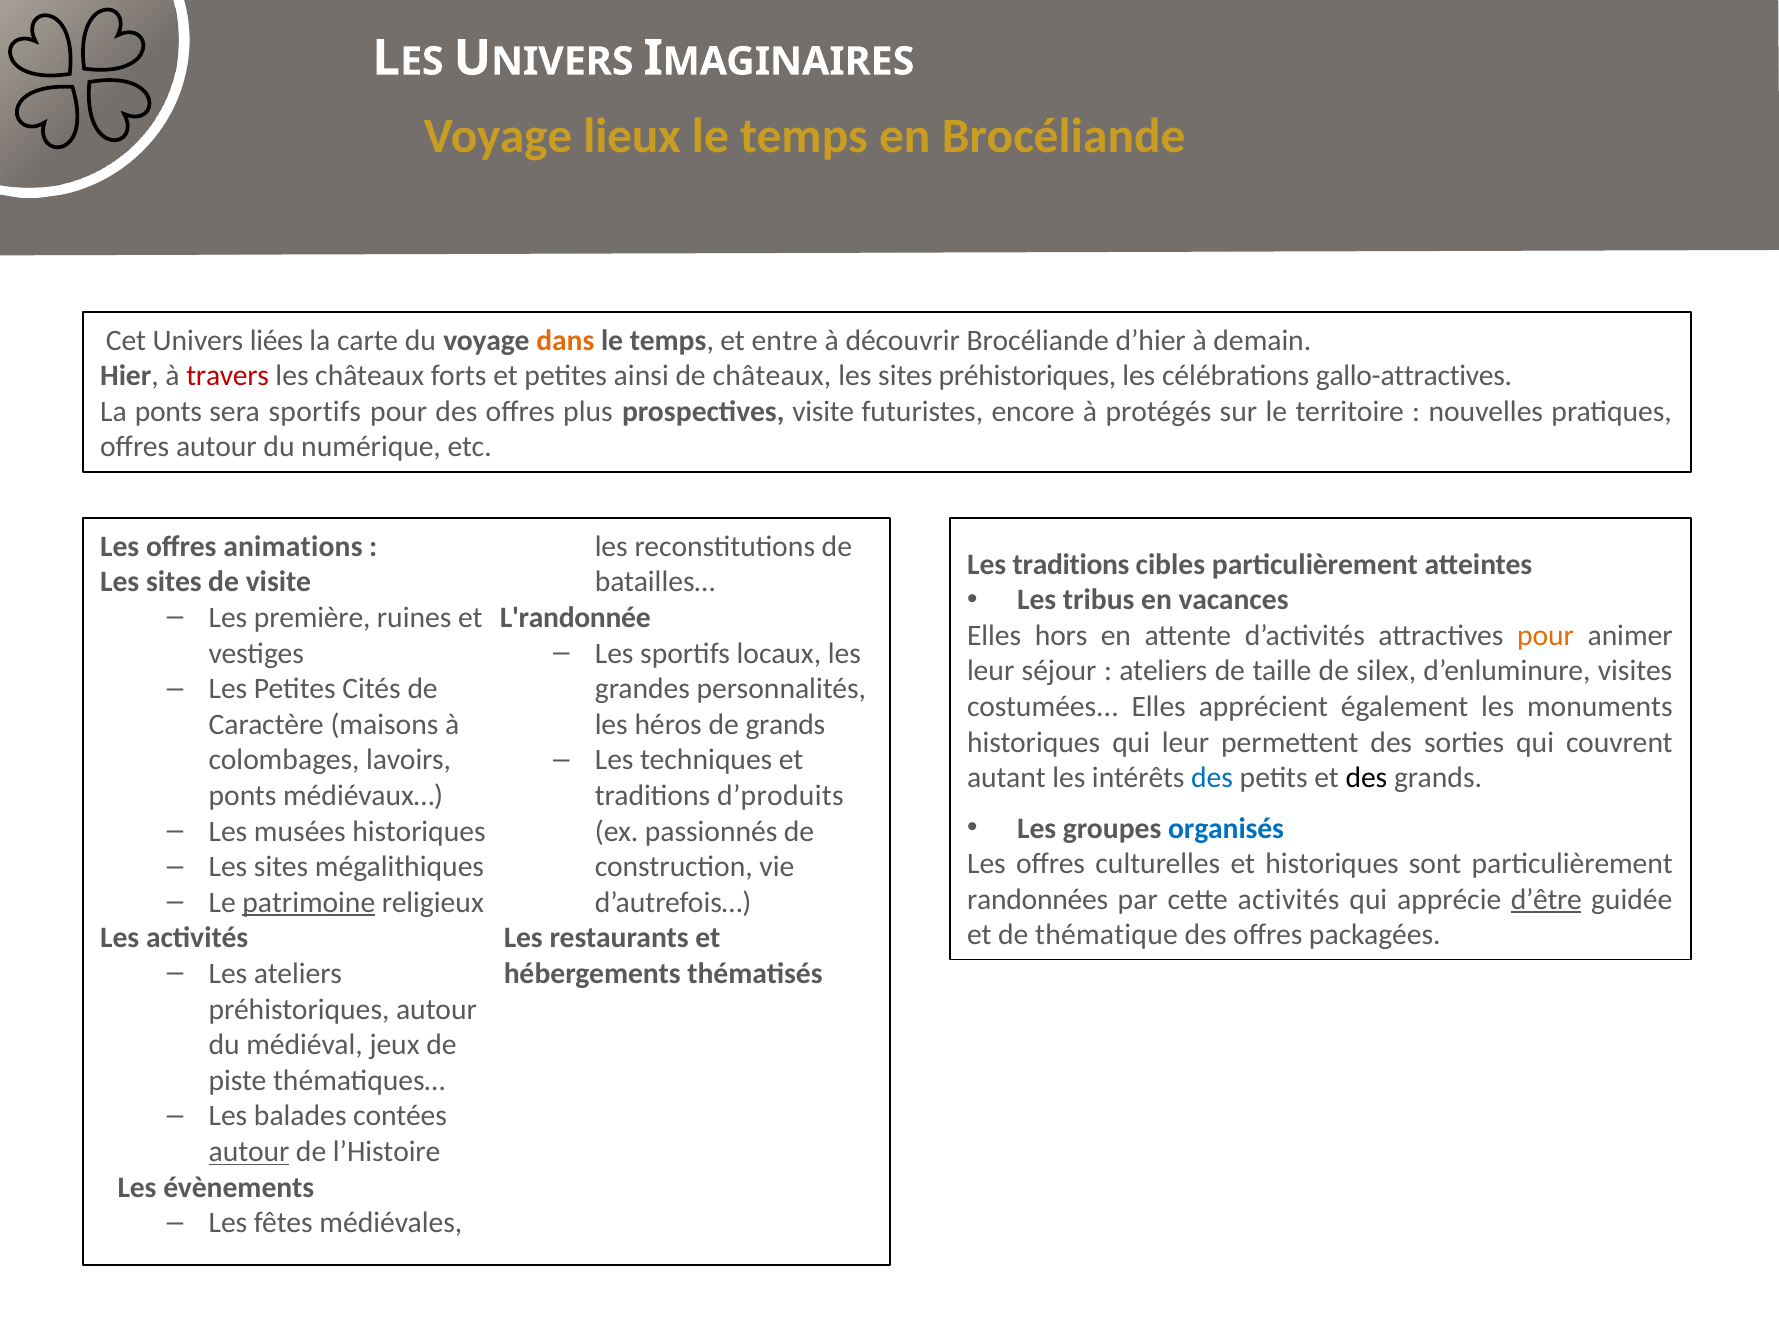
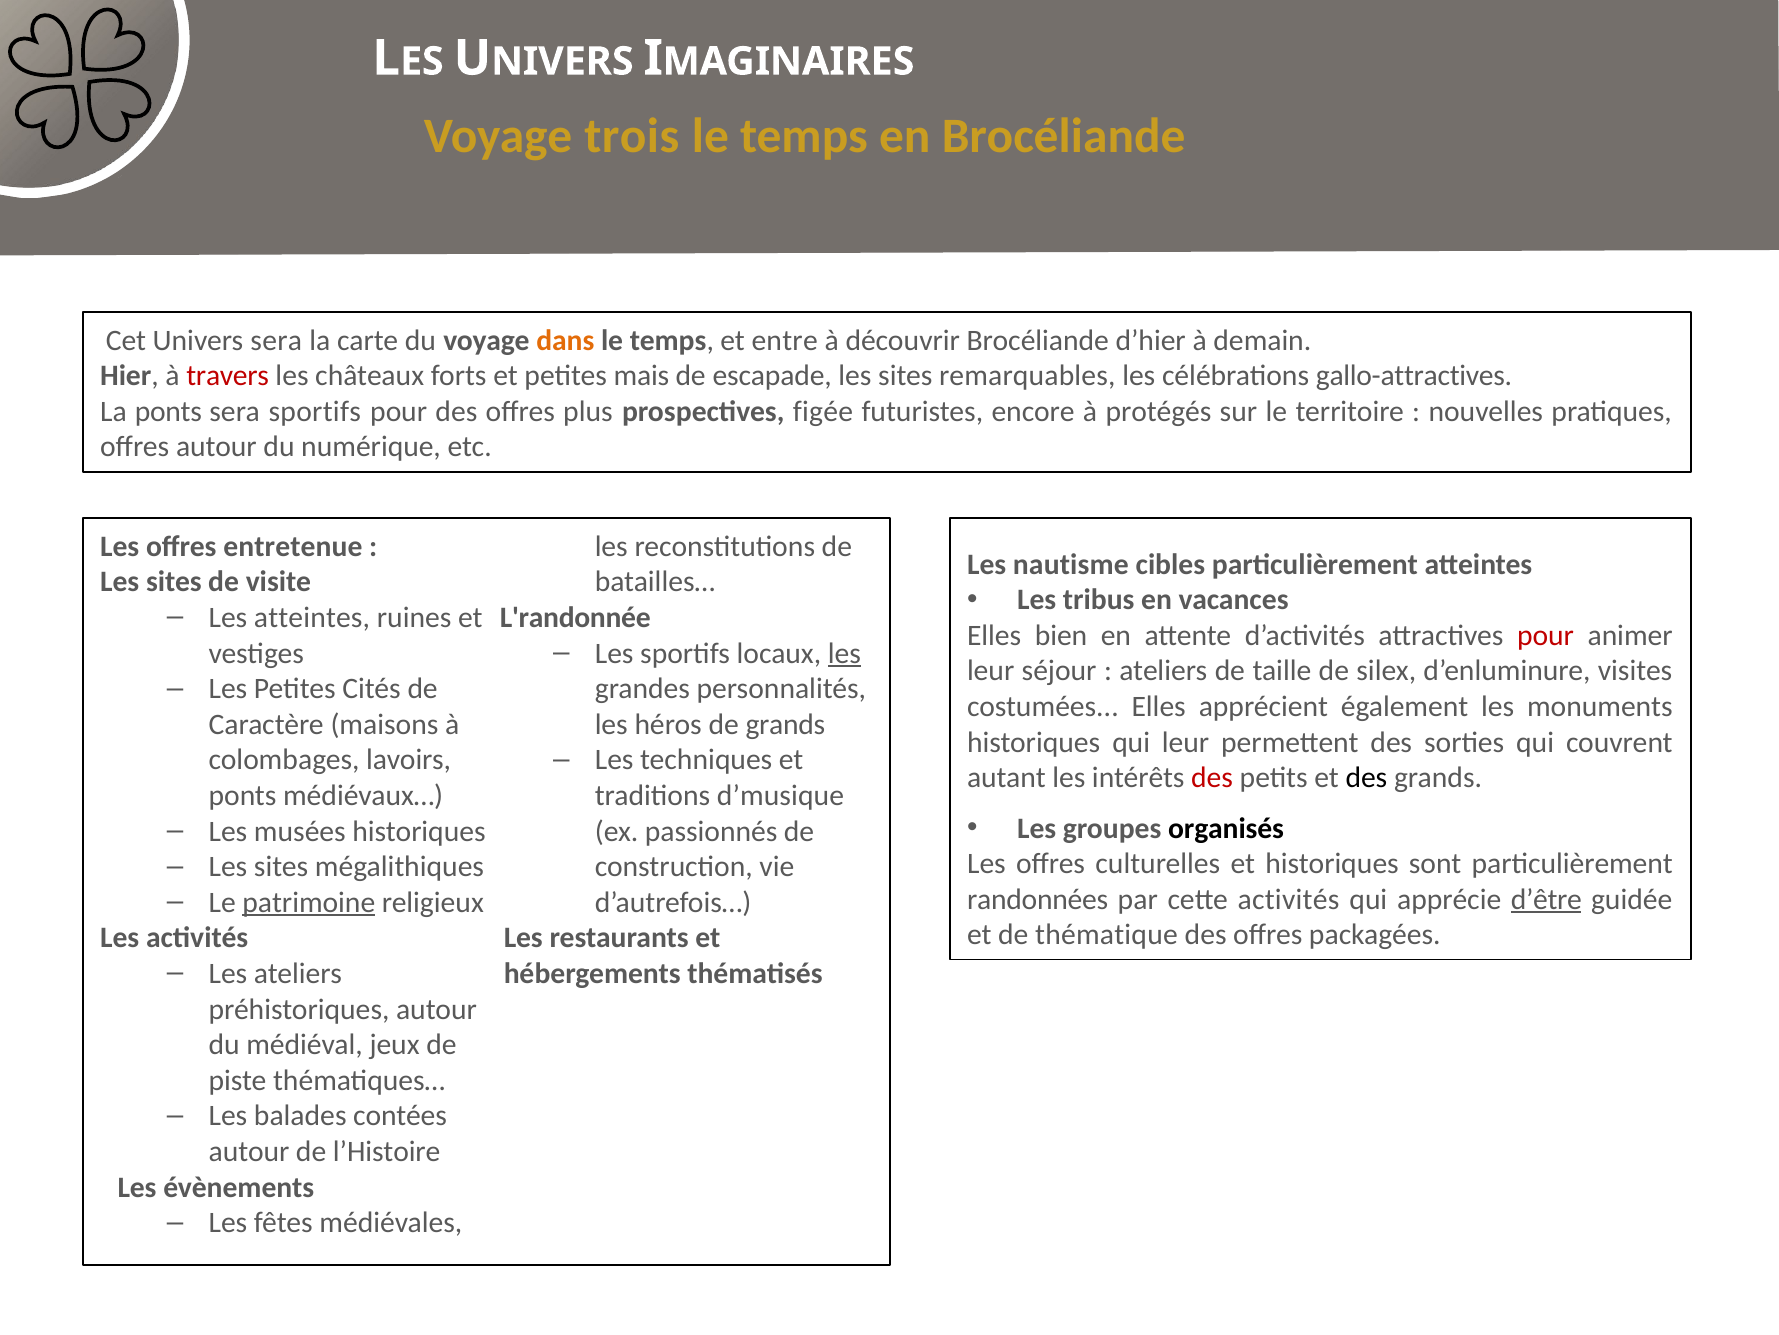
lieux: lieux -> trois
Univers liées: liées -> sera
ainsi: ainsi -> mais
de châteaux: châteaux -> escapade
sites préhistoriques: préhistoriques -> remarquables
prospectives visite: visite -> figée
animations: animations -> entretenue
Les traditions: traditions -> nautisme
Les première: première -> atteintes
hors: hors -> bien
pour at (1546, 635) colour: orange -> red
les at (844, 653) underline: none -> present
des at (1212, 777) colour: blue -> red
d’produits: d’produits -> d’musique
organisés colour: blue -> black
autour at (249, 1151) underline: present -> none
